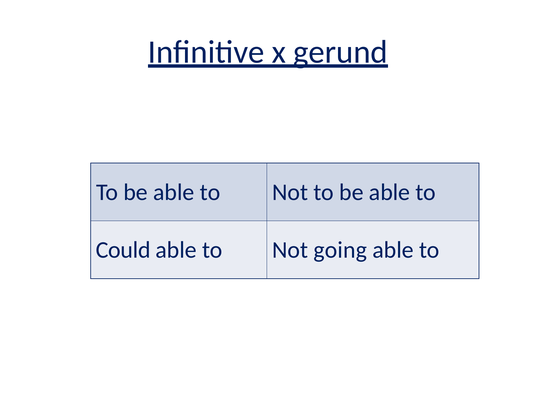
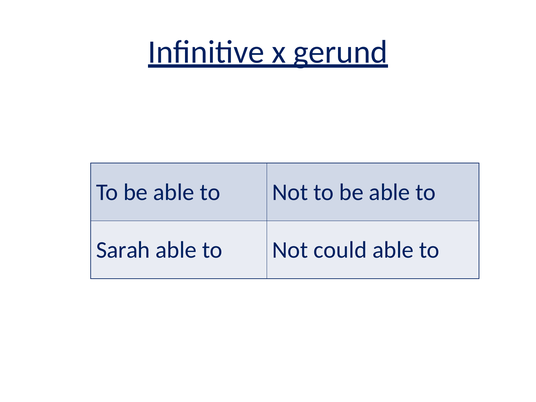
Could: Could -> Sarah
going: going -> could
